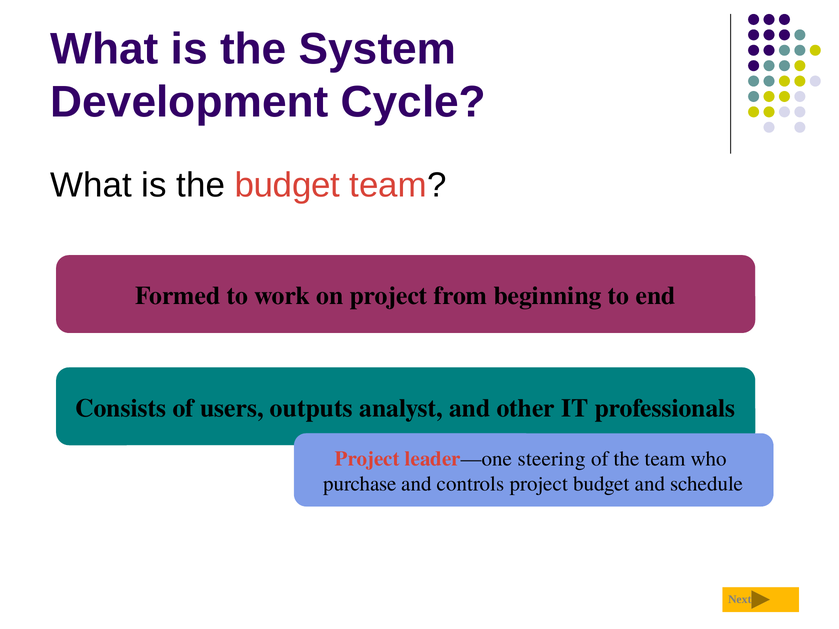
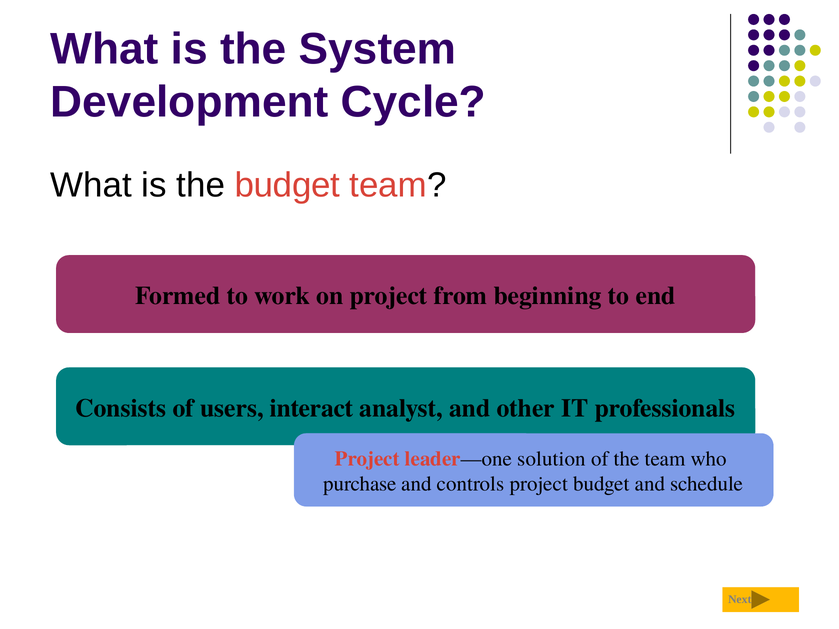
outputs: outputs -> interact
steering: steering -> solution
